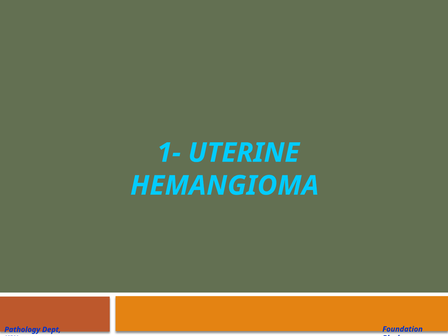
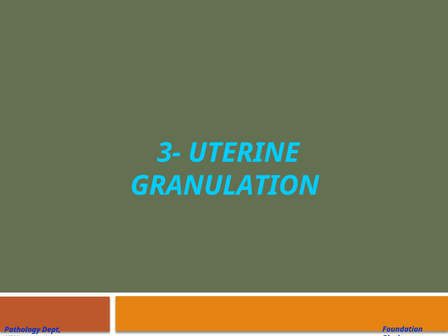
1-: 1- -> 3-
HEMANGIOMA: HEMANGIOMA -> GRANULATION
